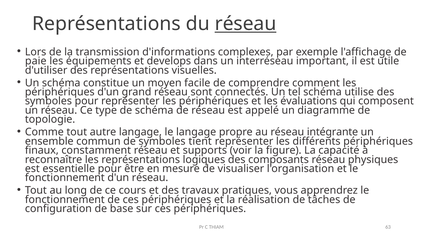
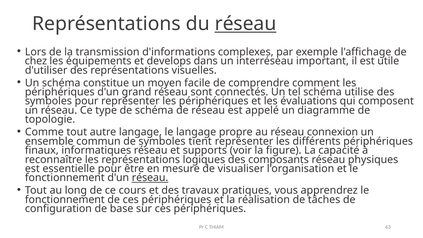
paie: paie -> chez
intégrante: intégrante -> connexion
constamment: constamment -> informatiques
réseau at (150, 178) underline: none -> present
